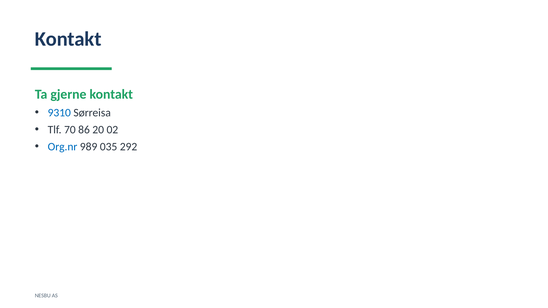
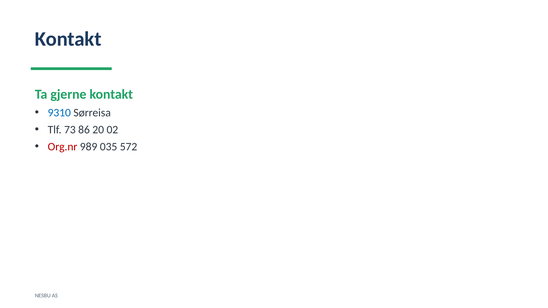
70: 70 -> 73
Org.nr colour: blue -> red
292: 292 -> 572
